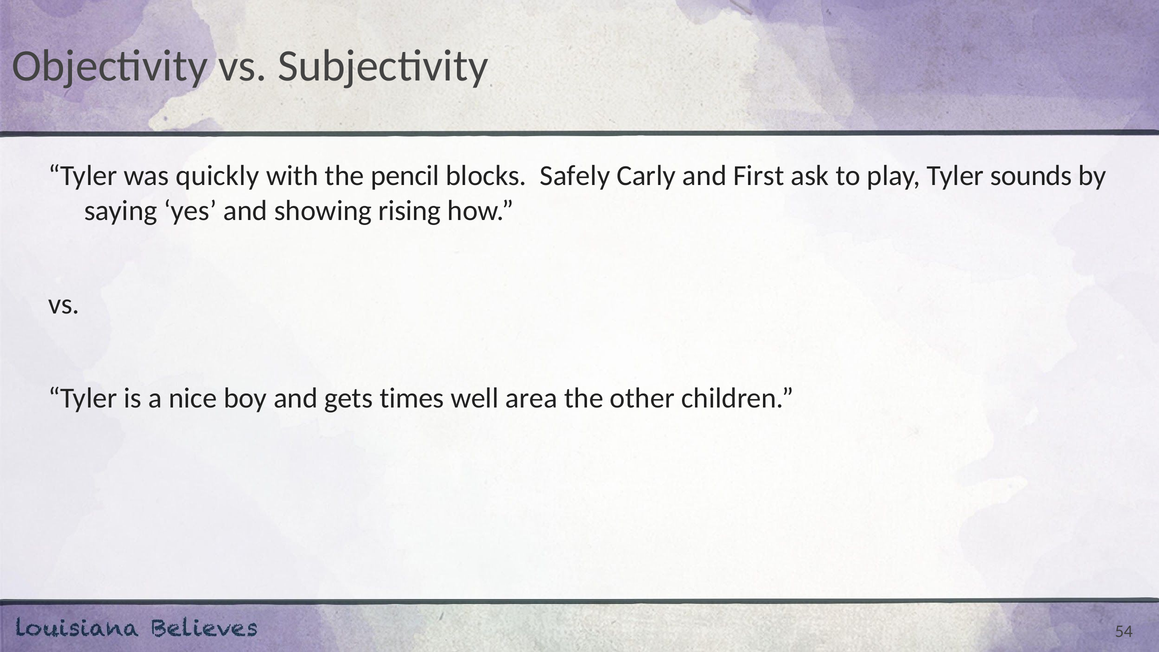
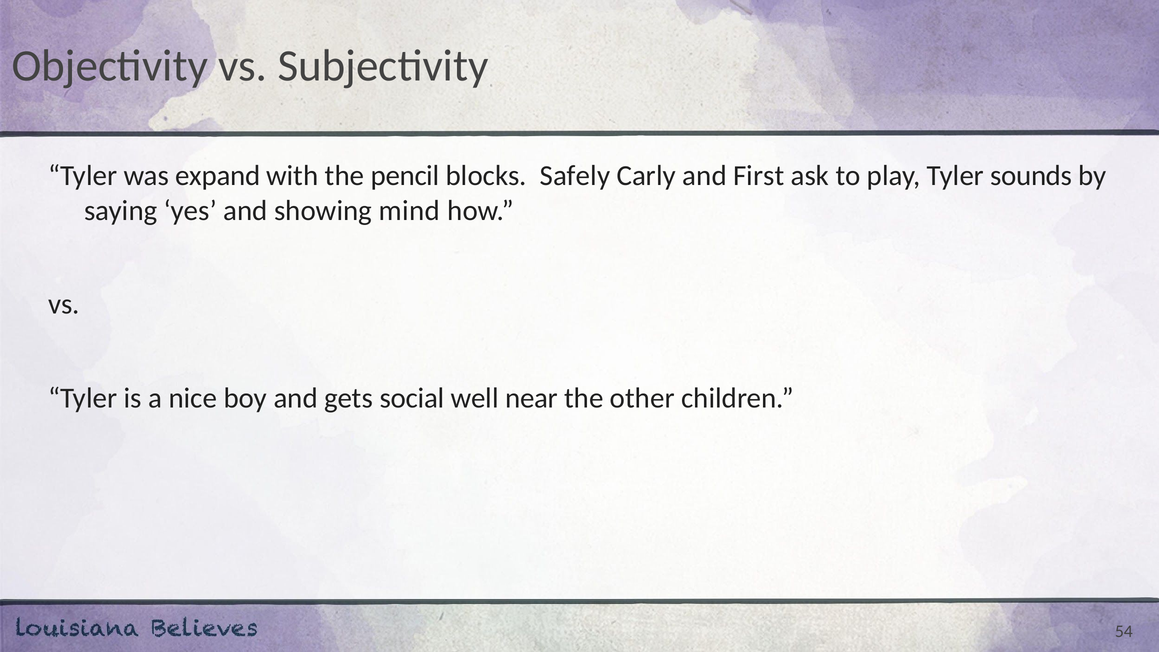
quickly: quickly -> expand
rising: rising -> mind
times: times -> social
area: area -> near
